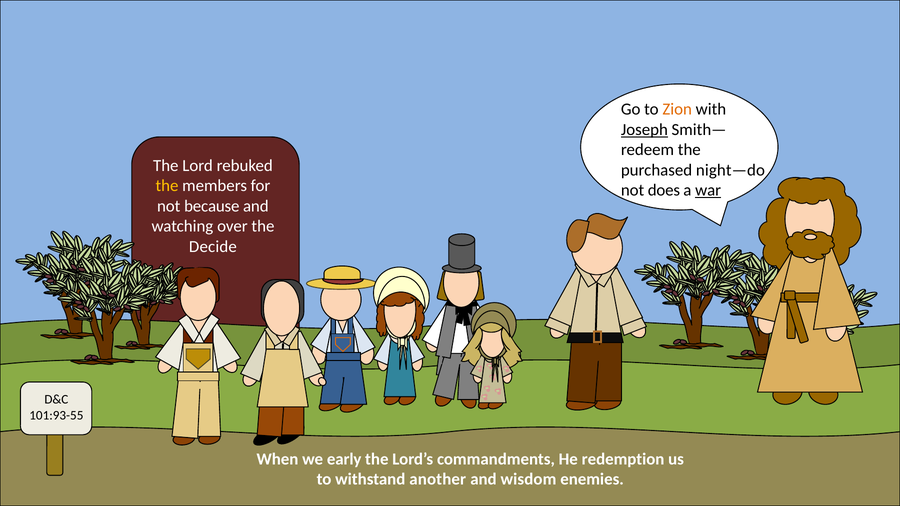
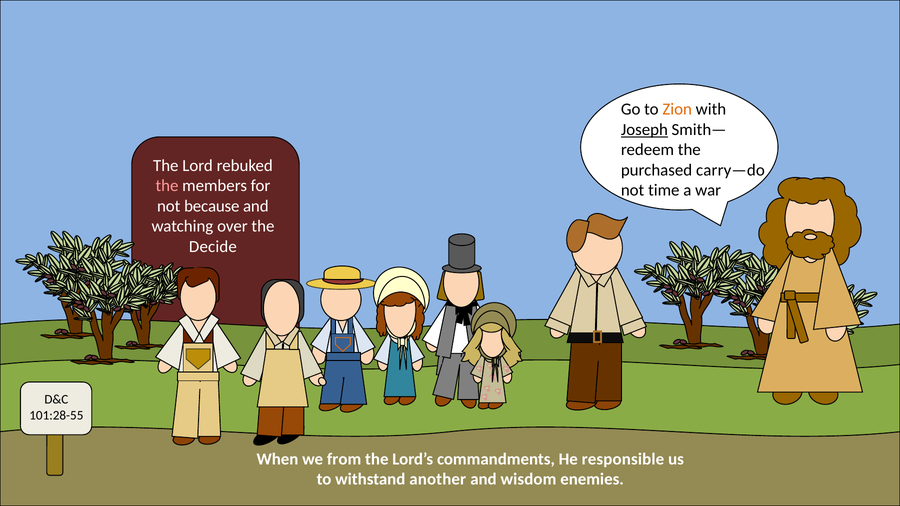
night—do: night—do -> carry—do
the at (167, 186) colour: yellow -> pink
does: does -> time
war underline: present -> none
101:93-55: 101:93-55 -> 101:28-55
early: early -> from
redemption: redemption -> responsible
